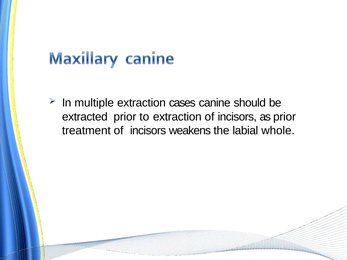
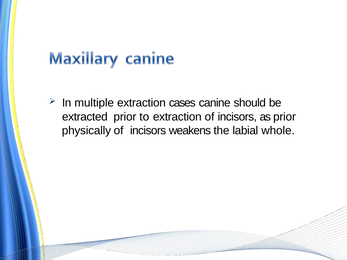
treatment: treatment -> physically
